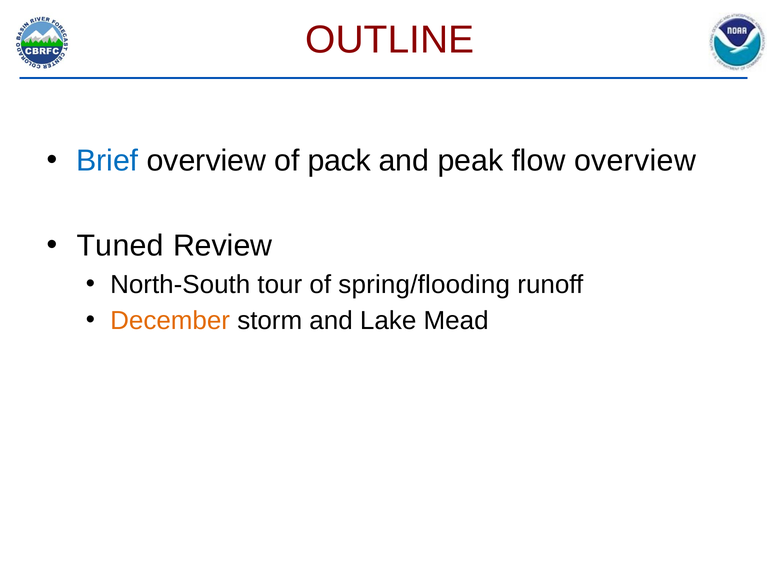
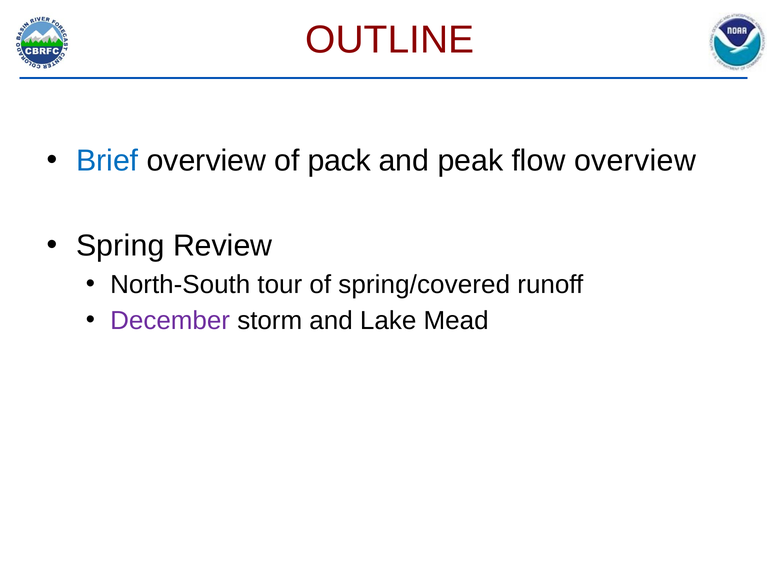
Tuned: Tuned -> Spring
spring/flooding: spring/flooding -> spring/covered
December colour: orange -> purple
